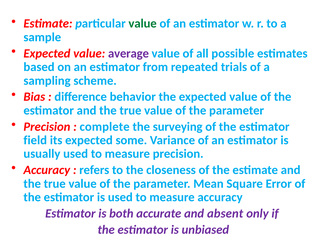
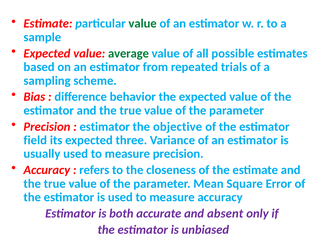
average colour: purple -> green
complete at (105, 127): complete -> estimator
surveying: surveying -> objective
some: some -> three
